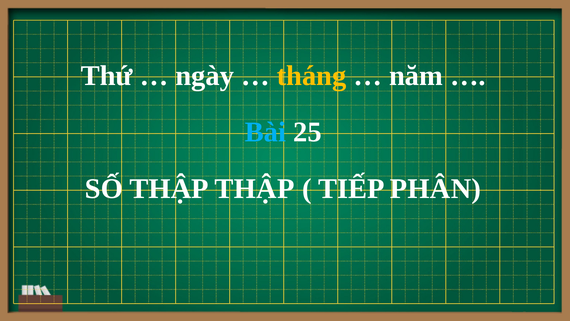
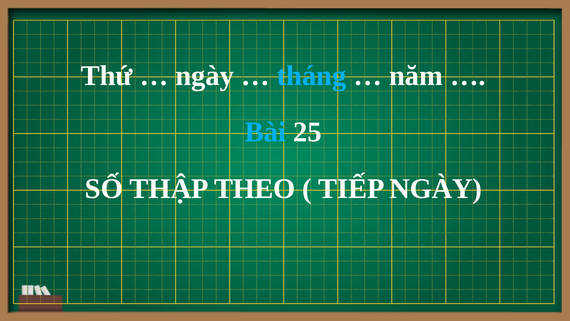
tháng colour: yellow -> light blue
THẬP THẬP: THẬP -> THEO
TIẾP PHÂN: PHÂN -> NGÀY
